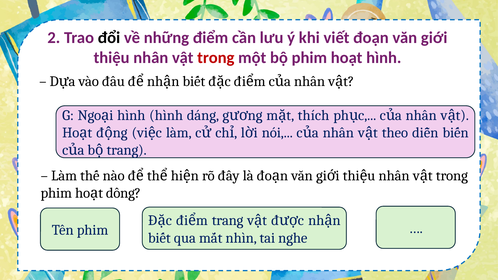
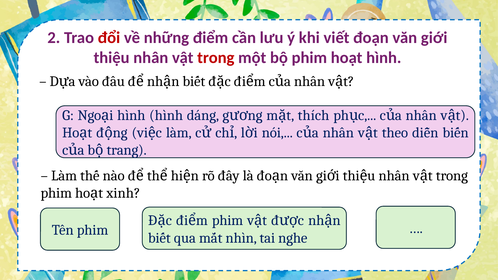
đổi colour: black -> red
dông: dông -> xinh
trang at (228, 221): trang -> phim
